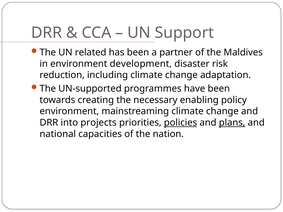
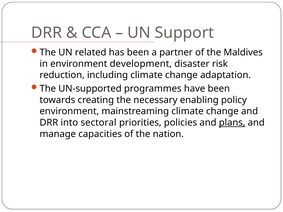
projects: projects -> sectoral
policies underline: present -> none
national: national -> manage
